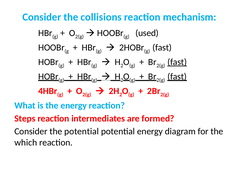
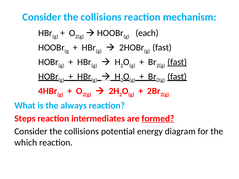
used: used -> each
the energy: energy -> always
formed underline: none -> present
potential at (82, 132): potential -> collisions
